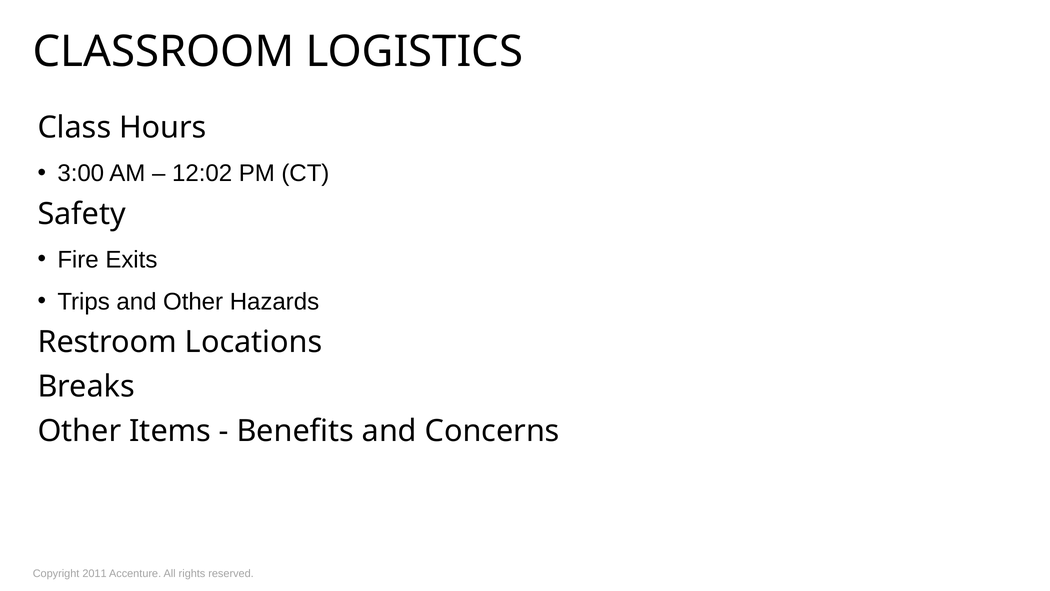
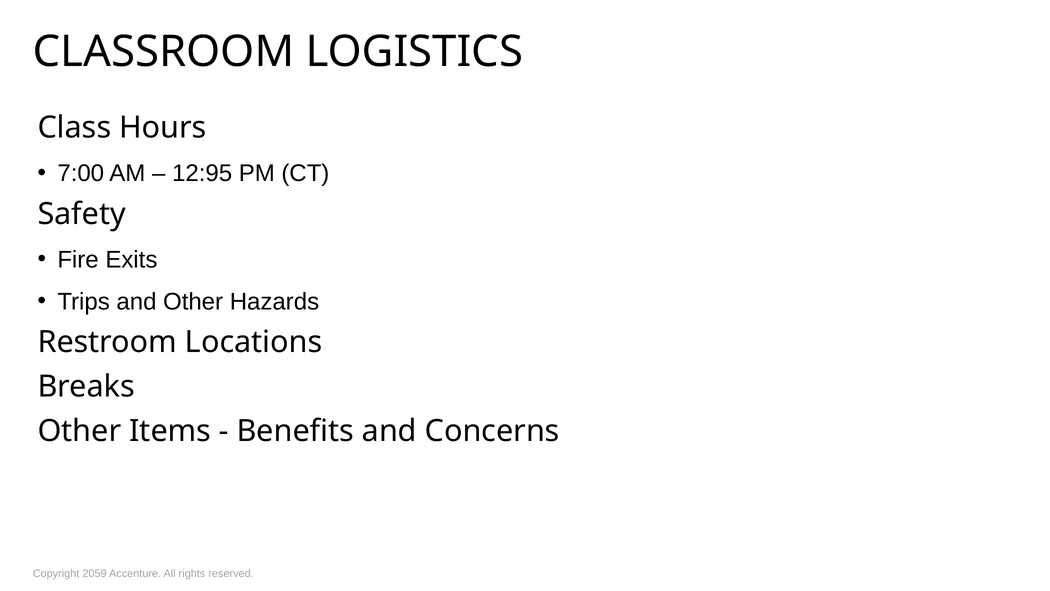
3:00: 3:00 -> 7:00
12:02: 12:02 -> 12:95
2011: 2011 -> 2059
